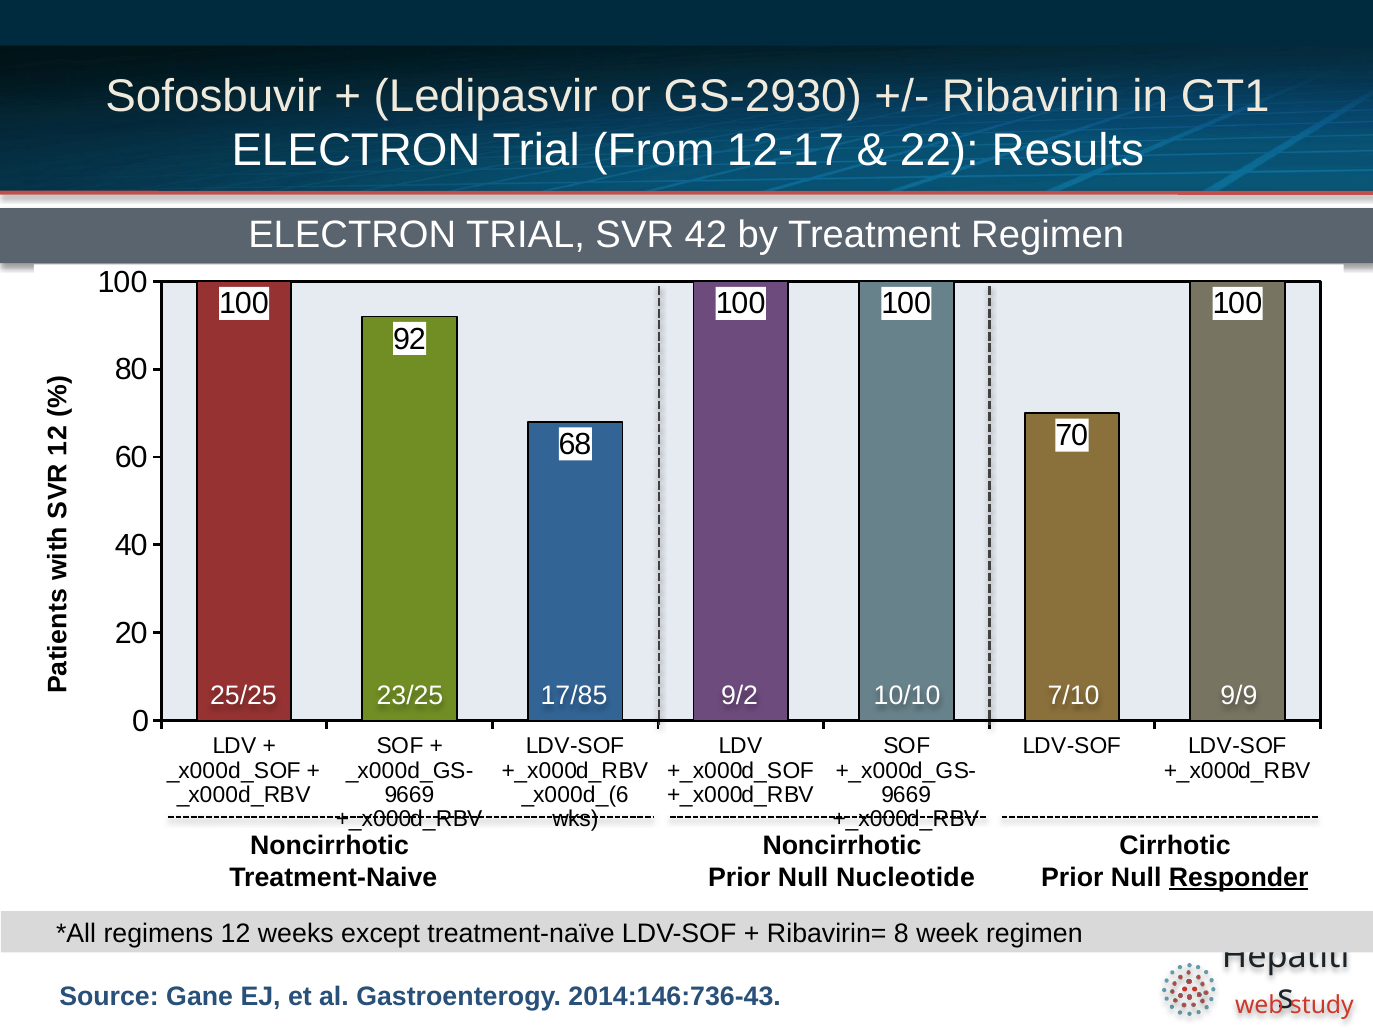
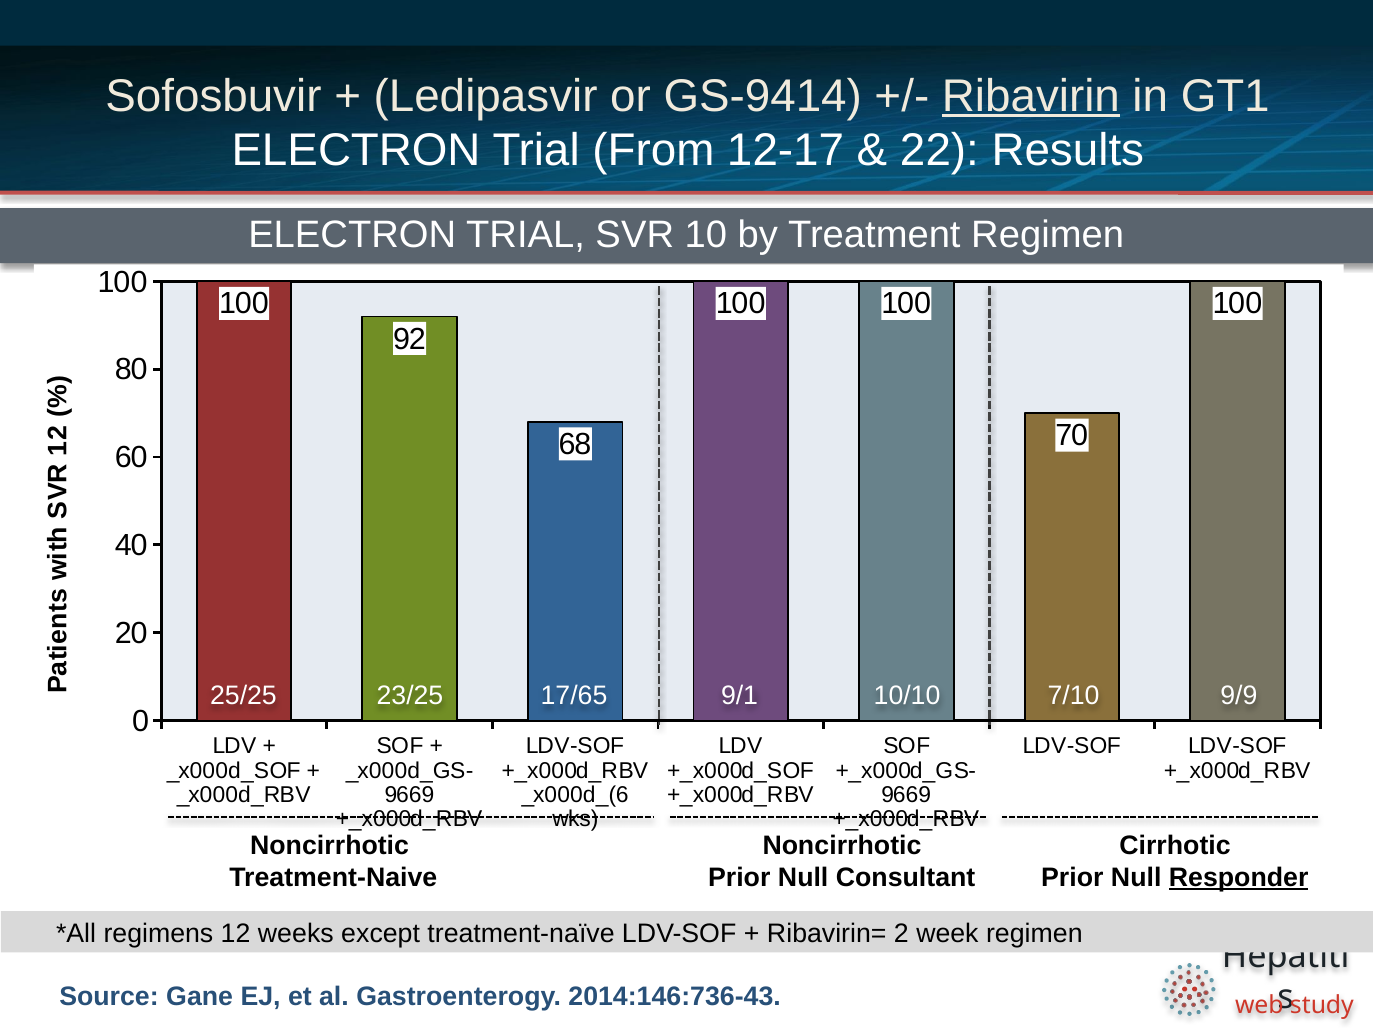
GS-2930: GS-2930 -> GS-9414
Ribavirin underline: none -> present
42: 42 -> 10
17/85: 17/85 -> 17/65
9/2: 9/2 -> 9/1
Nucleotide: Nucleotide -> Consultant
Ribavirin= 8: 8 -> 2
